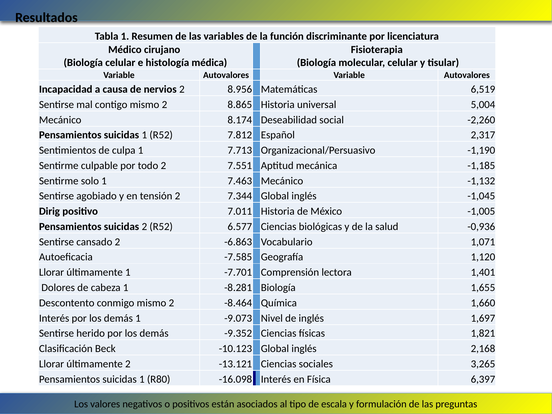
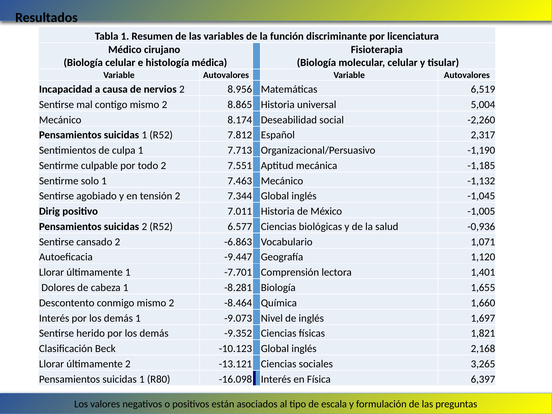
-7.585: -7.585 -> -9.447
